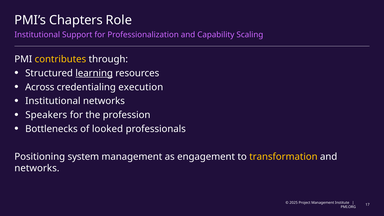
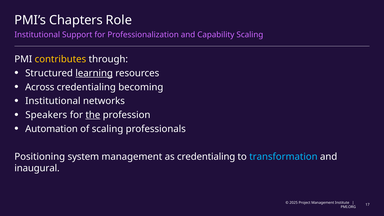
execution: execution -> becoming
the underline: none -> present
Bottlenecks: Bottlenecks -> Automation
of looked: looked -> scaling
as engagement: engagement -> credentialing
transformation colour: yellow -> light blue
networks at (37, 168): networks -> inaugural
